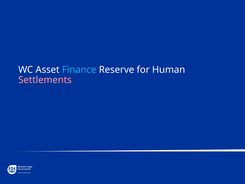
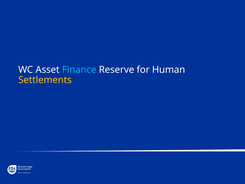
Settlements colour: pink -> yellow
